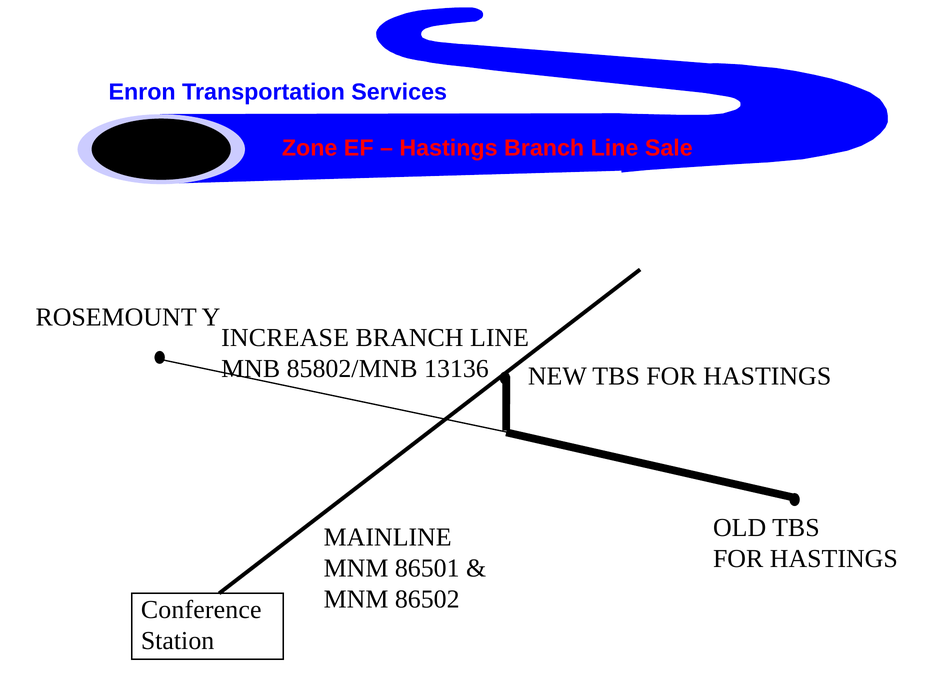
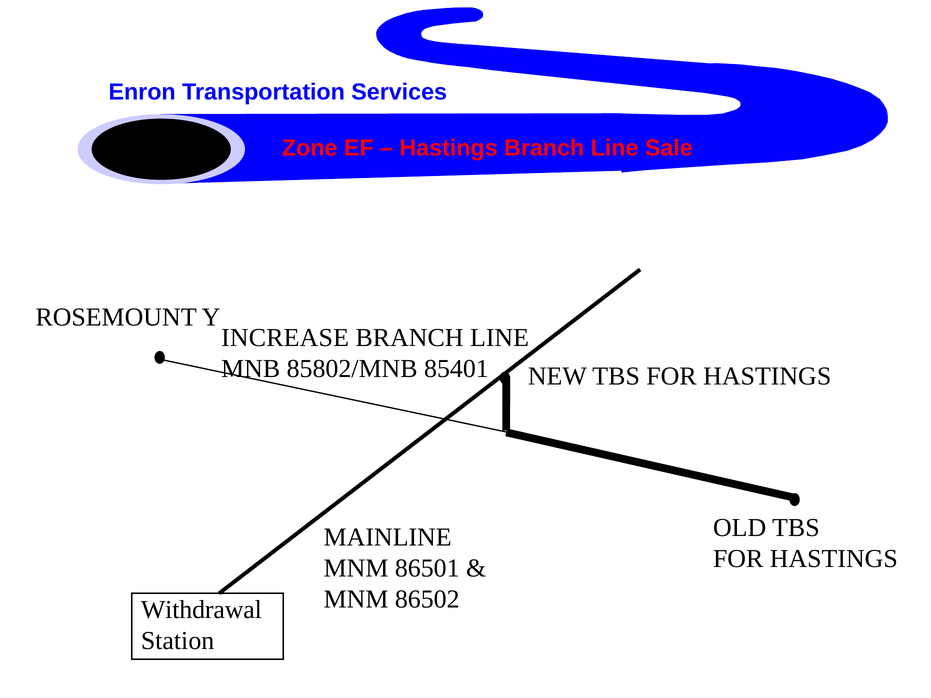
13136: 13136 -> 85401
Conference: Conference -> Withdrawal
